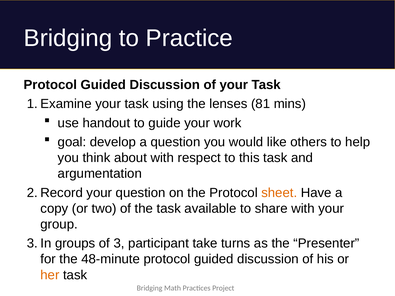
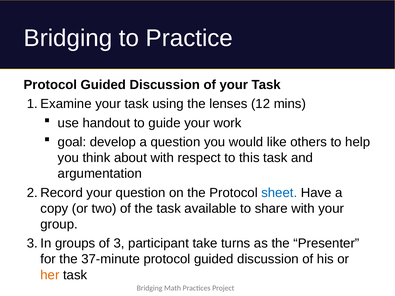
81: 81 -> 12
sheet colour: orange -> blue
48-minute: 48-minute -> 37-minute
